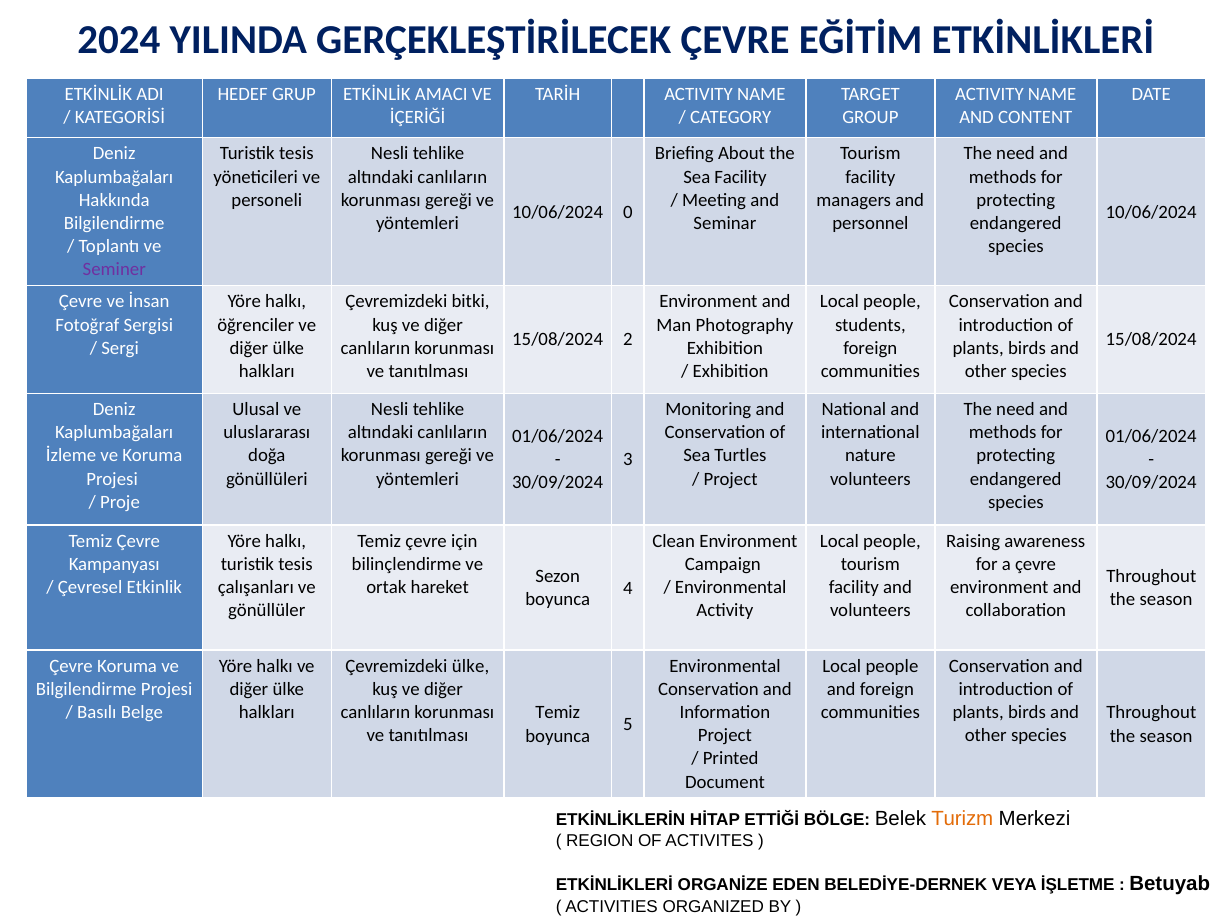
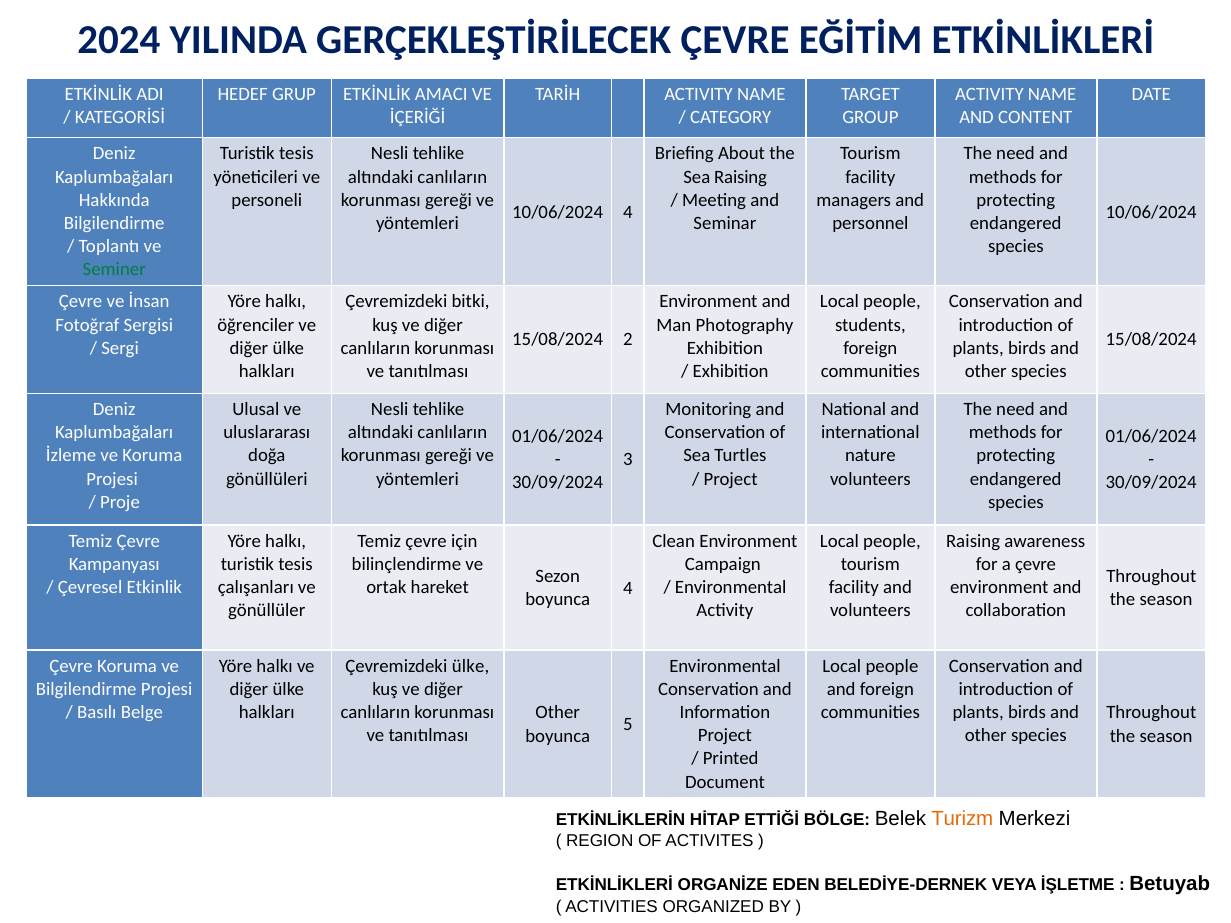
Sea Facility: Facility -> Raising
10/06/2024 0: 0 -> 4
Seminer colour: purple -> green
Temiz at (558, 713): Temiz -> Other
